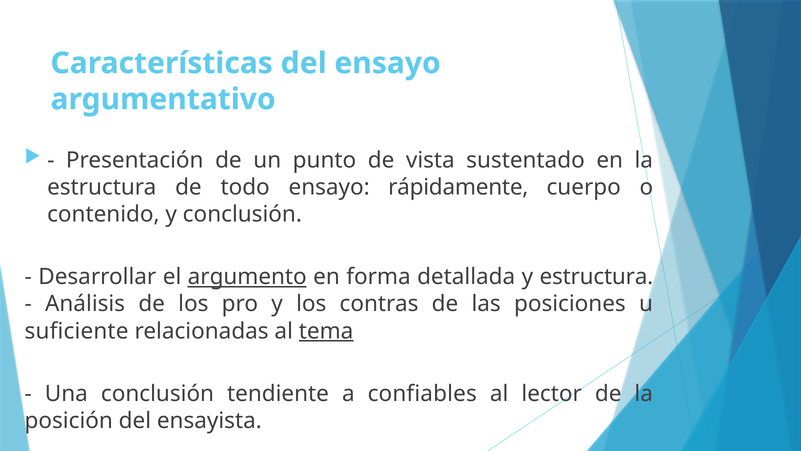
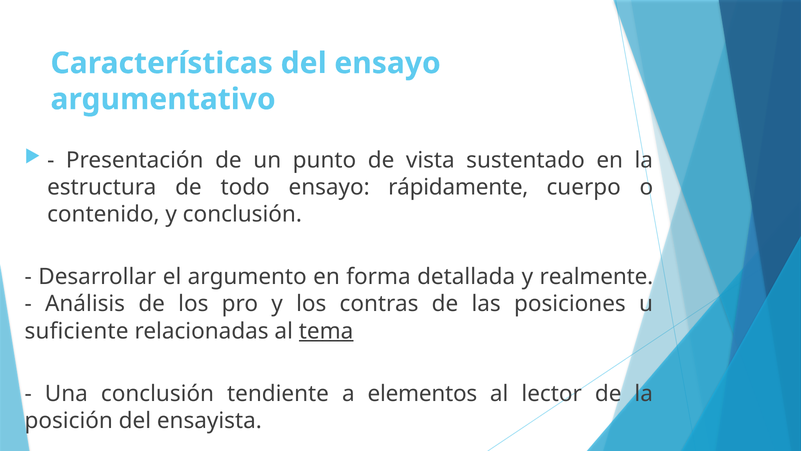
argumento underline: present -> none
y estructura: estructura -> realmente
confiables: confiables -> elementos
